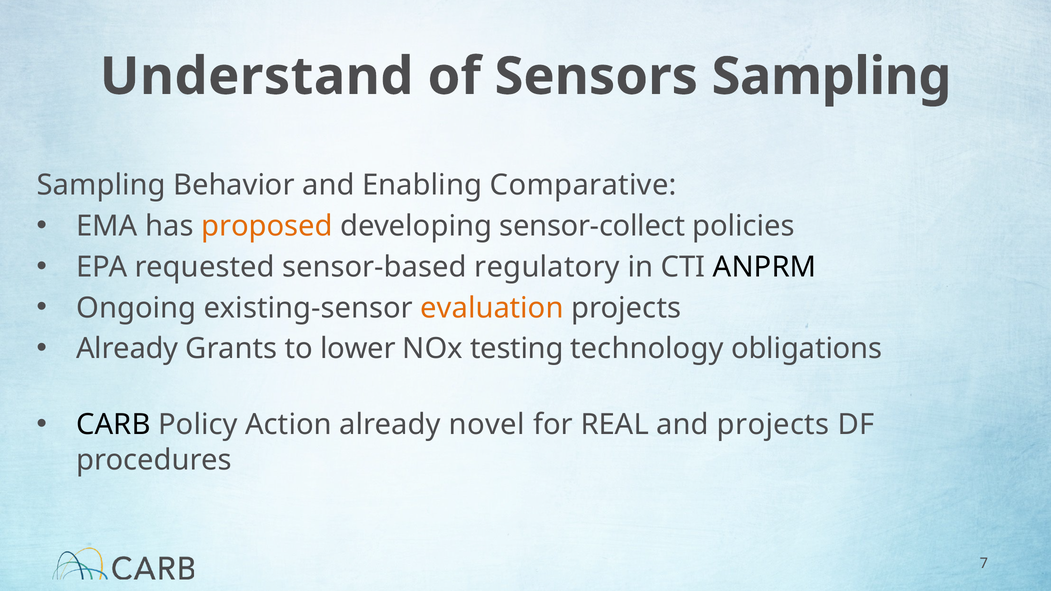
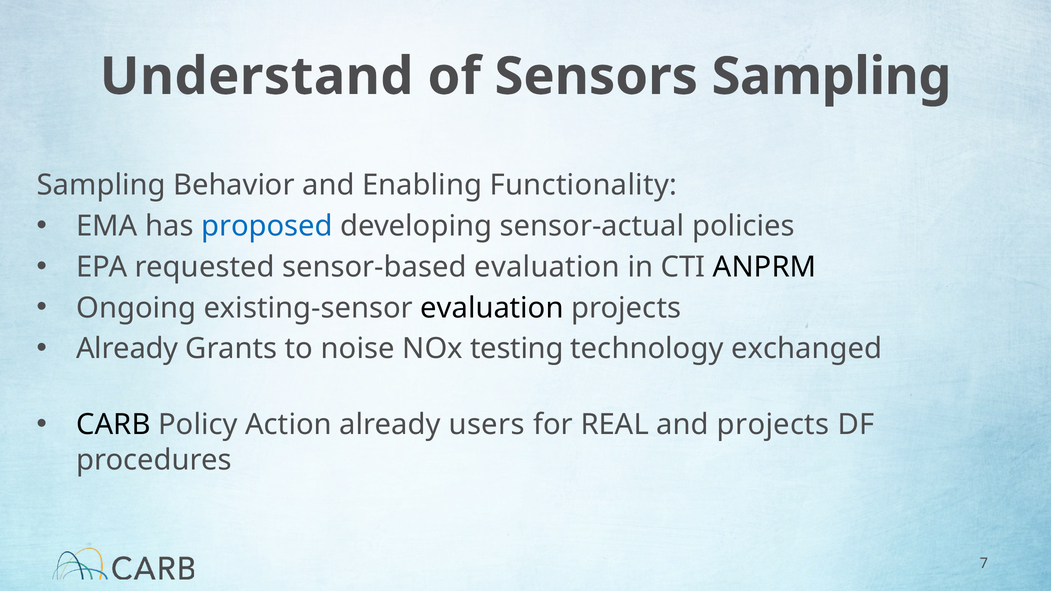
Comparative: Comparative -> Functionality
proposed colour: orange -> blue
sensor-collect: sensor-collect -> sensor-actual
sensor-based regulatory: regulatory -> evaluation
evaluation at (492, 308) colour: orange -> black
lower: lower -> noise
obligations: obligations -> exchanged
novel: novel -> users
